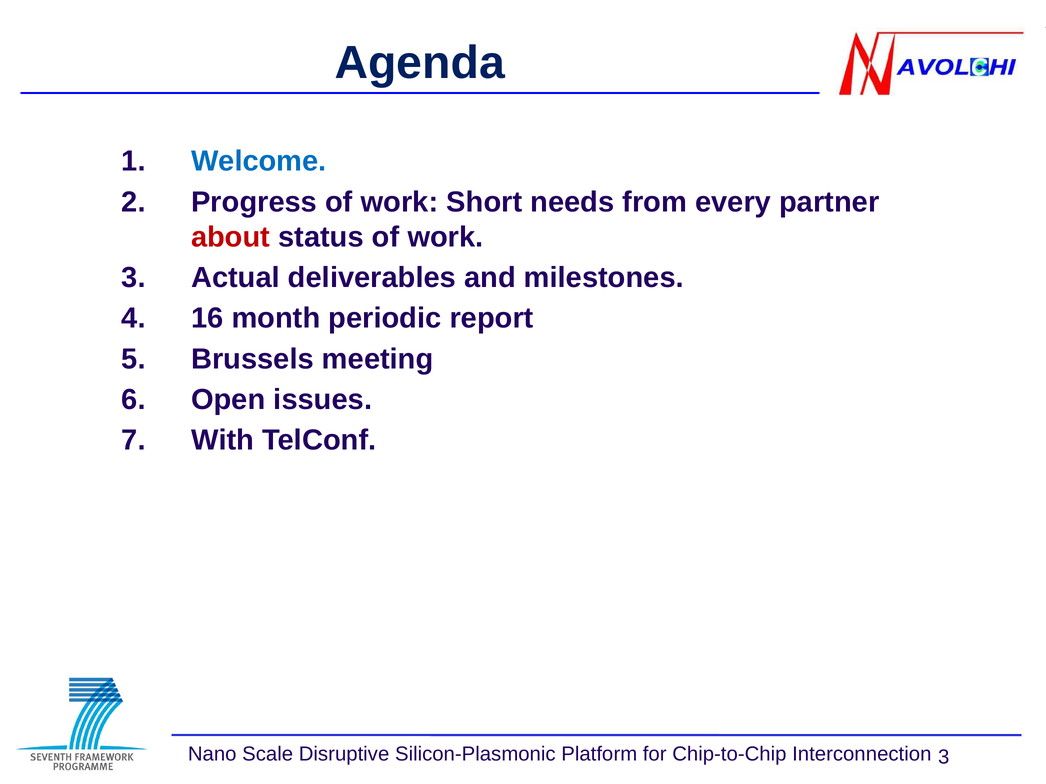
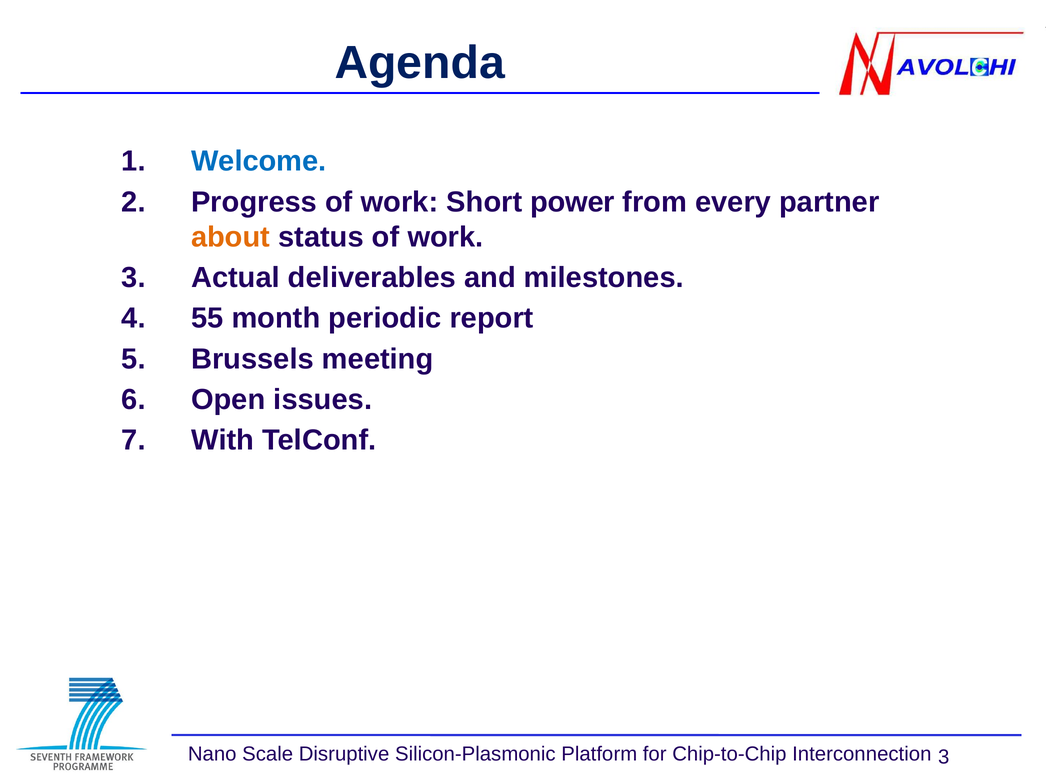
needs: needs -> power
about colour: red -> orange
16: 16 -> 55
